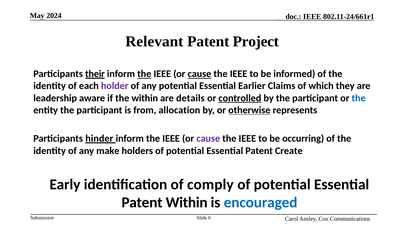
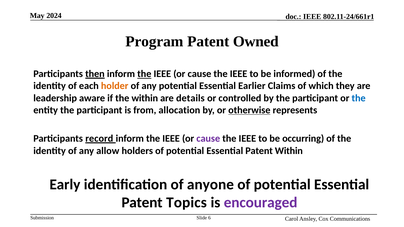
Relevant: Relevant -> Program
Project: Project -> Owned
their: their -> then
cause at (199, 74) underline: present -> none
holder colour: purple -> orange
controlled underline: present -> none
hinder: hinder -> record
make: make -> allow
Patent Create: Create -> Within
comply: comply -> anyone
Patent Within: Within -> Topics
encouraged colour: blue -> purple
